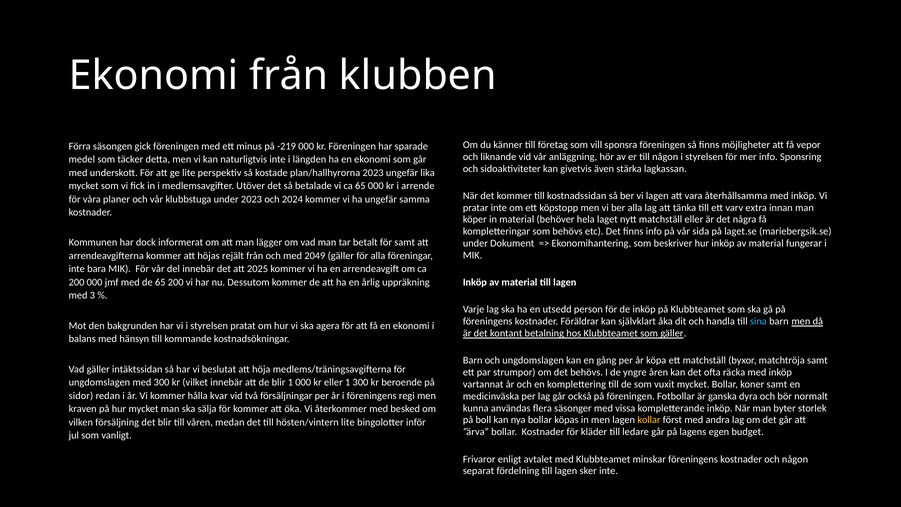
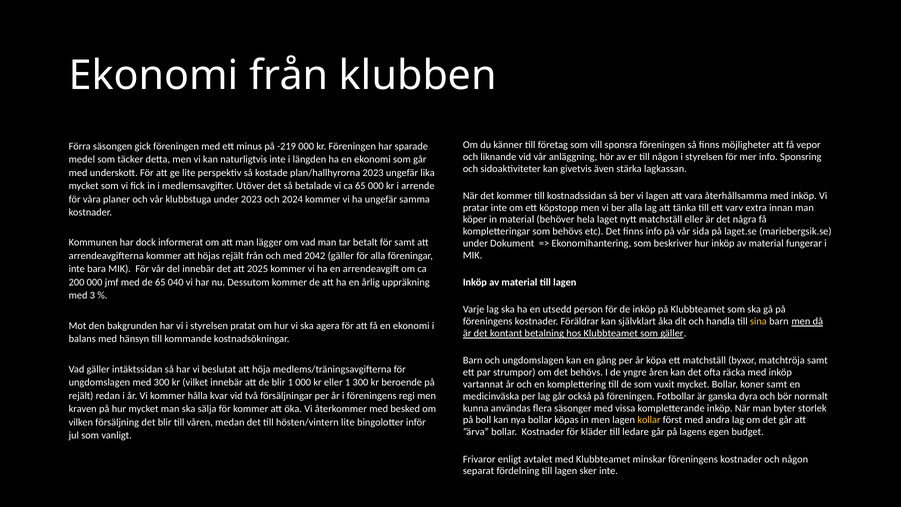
2049: 2049 -> 2042
65 200: 200 -> 040
sina colour: light blue -> yellow
sidor at (81, 395): sidor -> rejält
